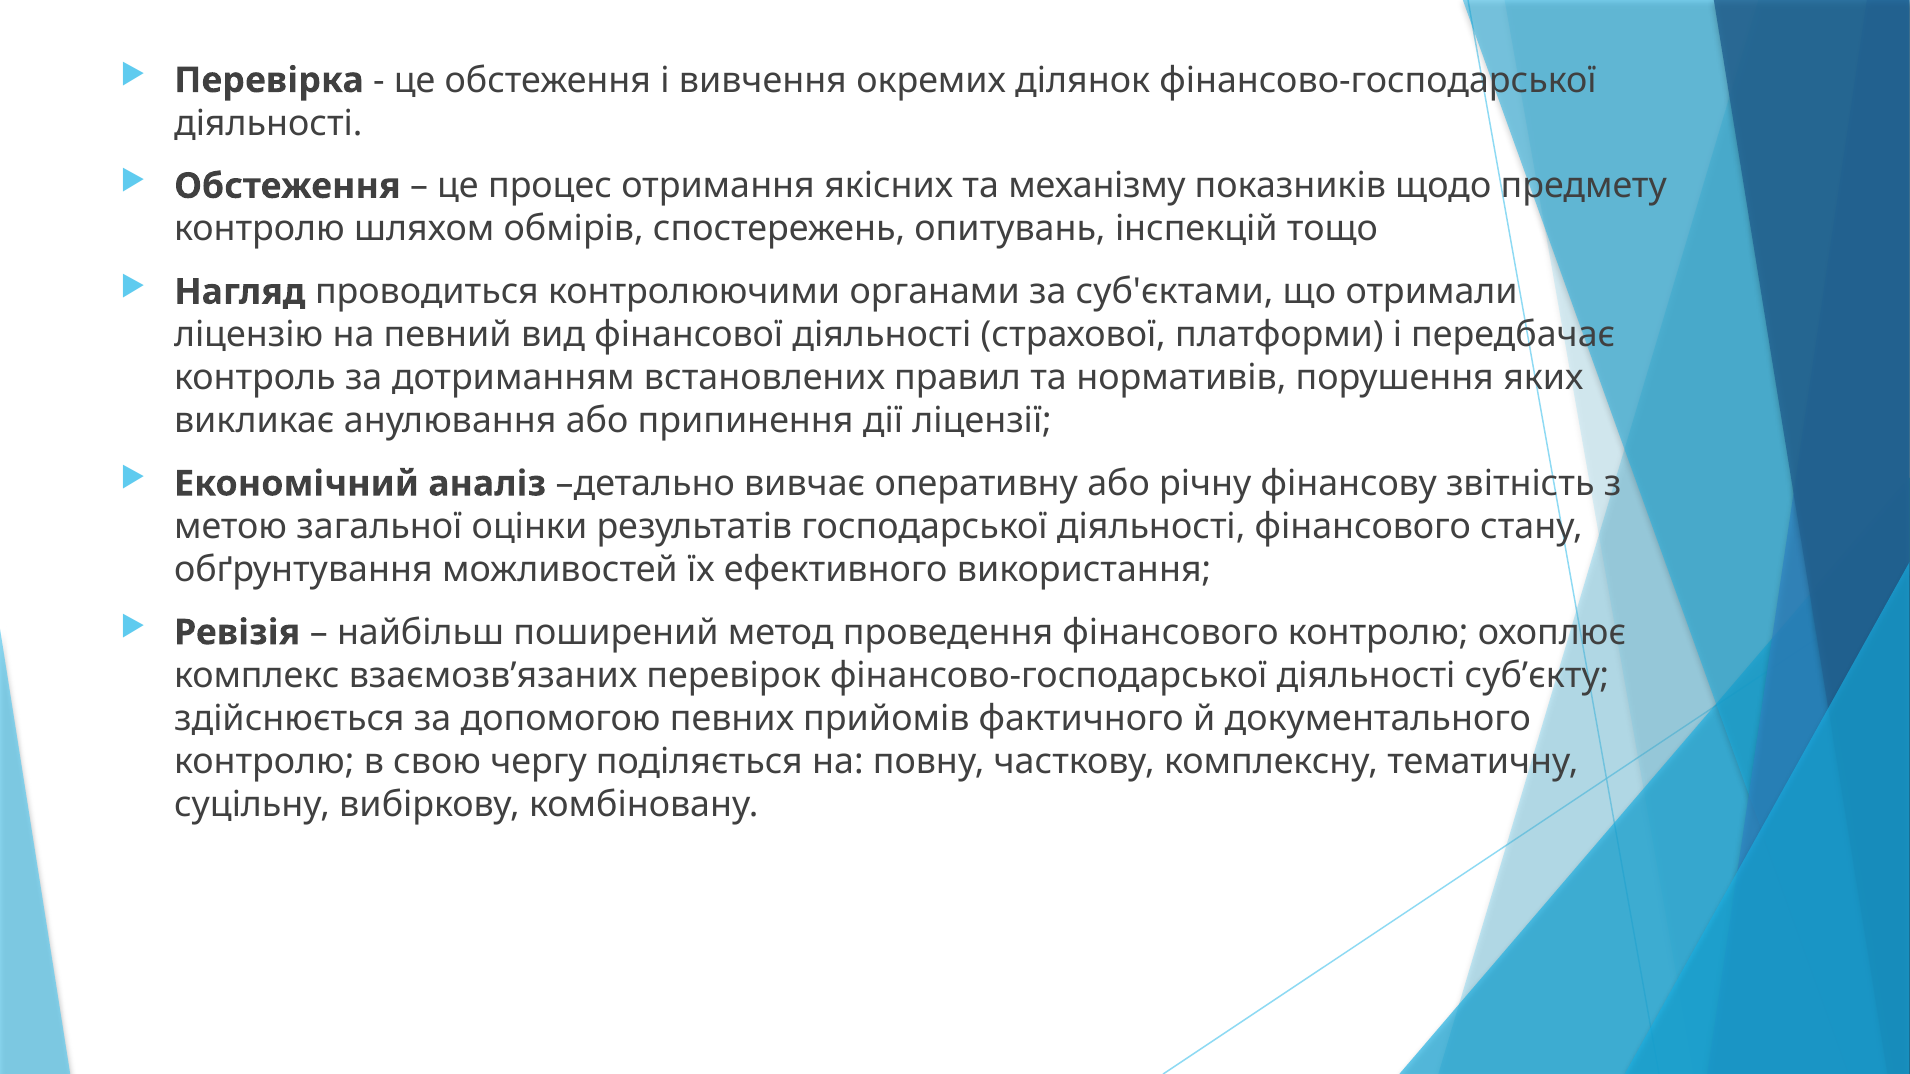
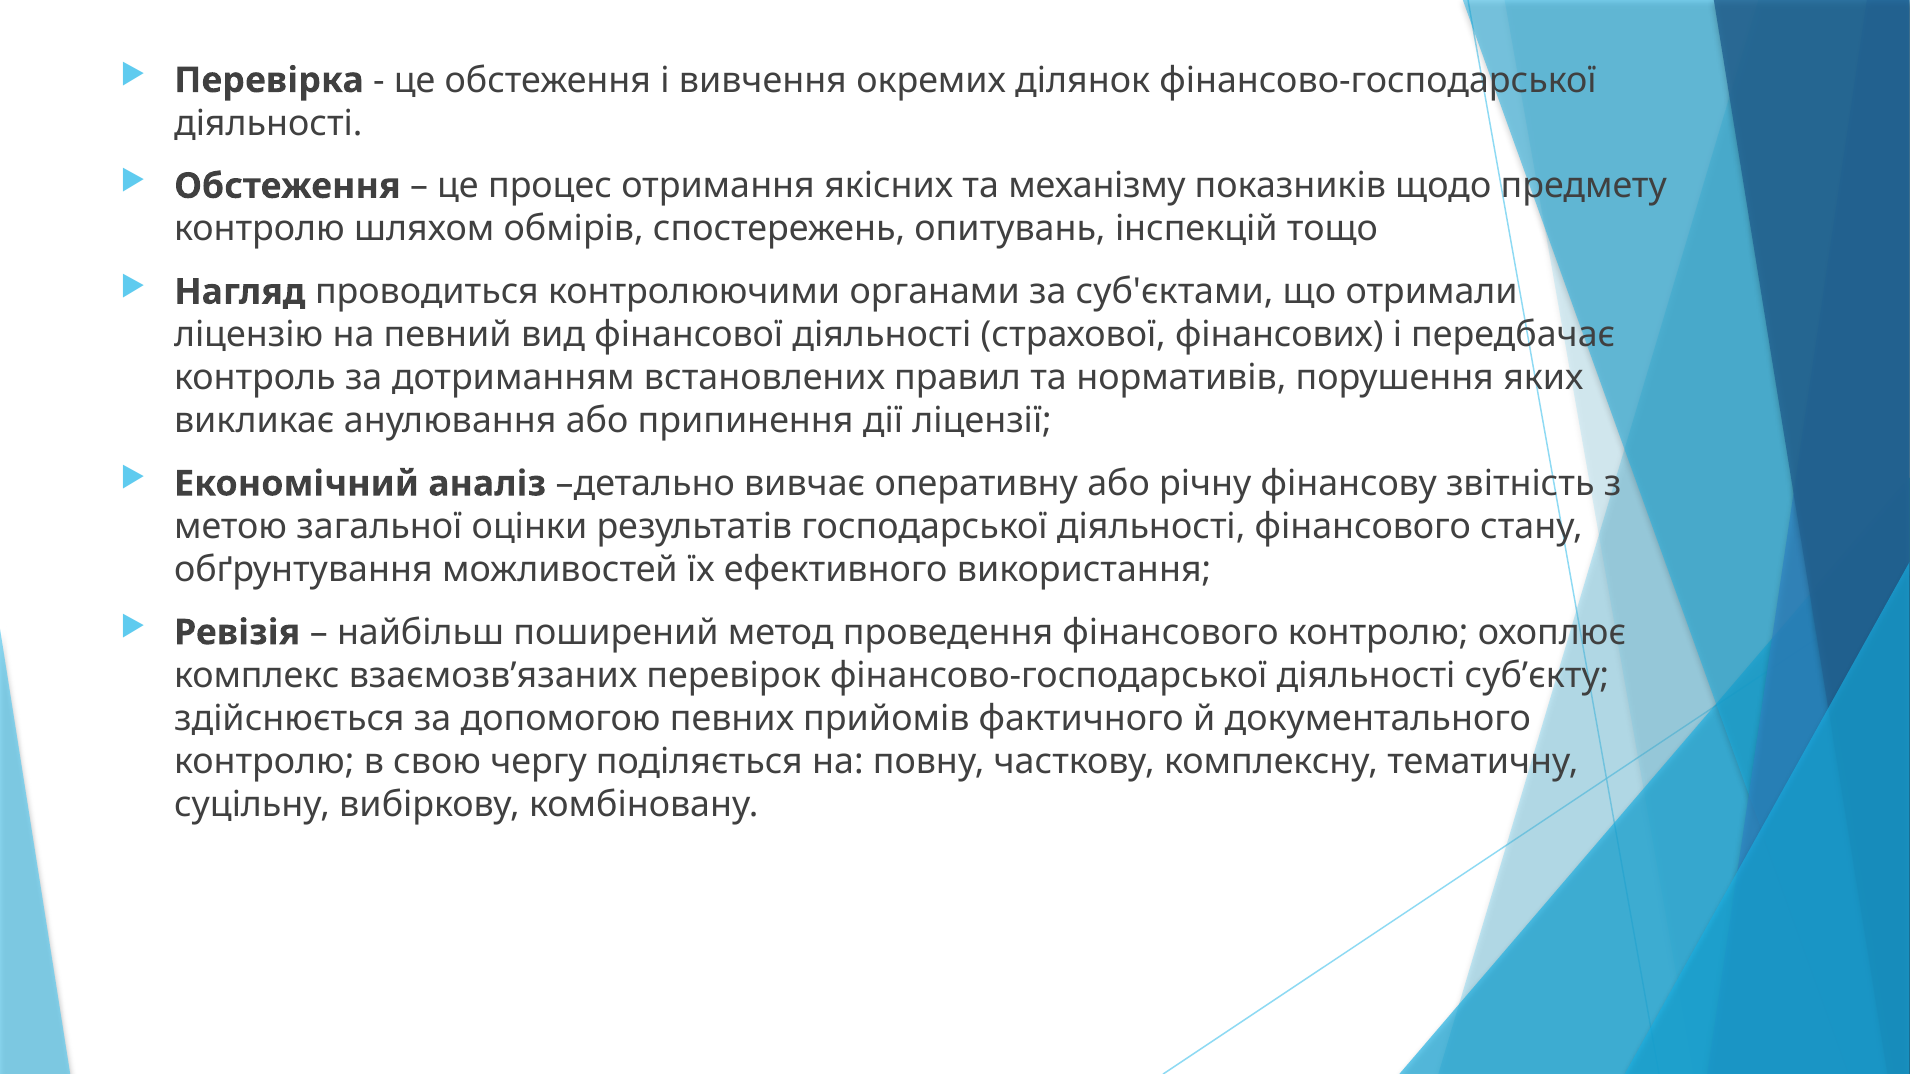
платформи: платформи -> фінансових
